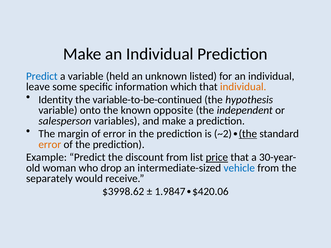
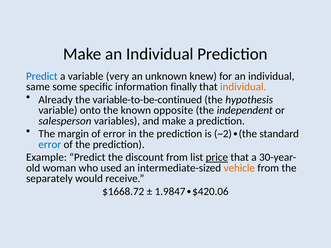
held: held -> very
listed: listed -> knew
leave: leave -> same
which: which -> finally
Identity: Identity -> Already
the at (248, 134) underline: present -> none
error at (50, 145) colour: orange -> blue
drop: drop -> used
vehicle colour: blue -> orange
$3998.62: $3998.62 -> $1668.72
